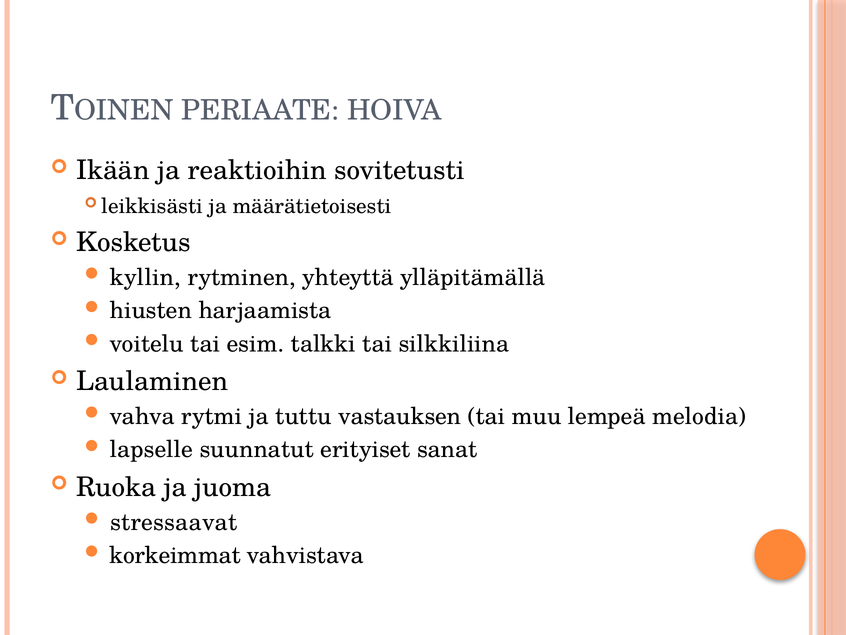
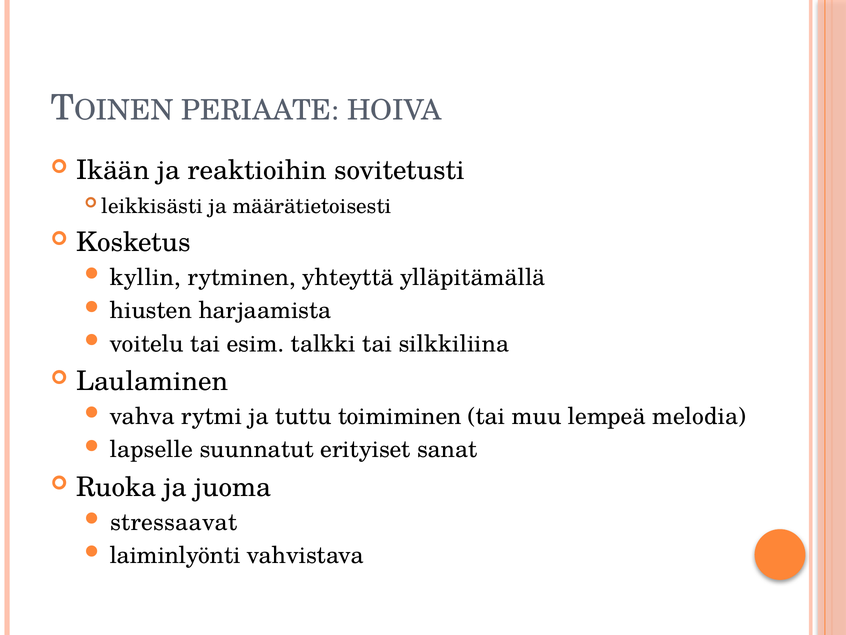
vastauksen: vastauksen -> toimiminen
korkeimmat: korkeimmat -> laiminlyönti
